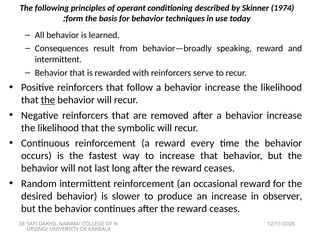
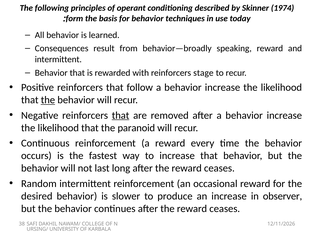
serve: serve -> stage
that at (121, 116) underline: none -> present
symbolic: symbolic -> paranoid
